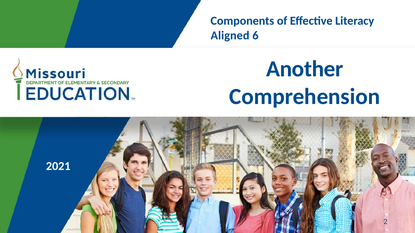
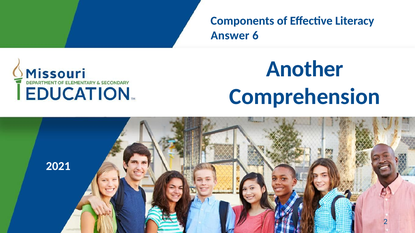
Aligned: Aligned -> Answer
